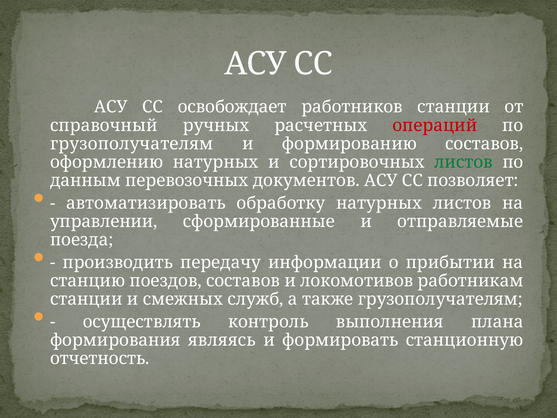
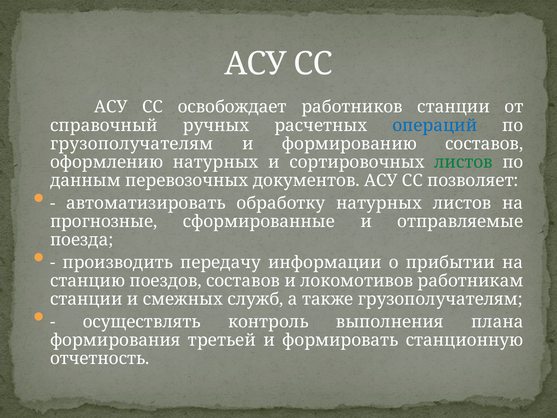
операций colour: red -> blue
управлении: управлении -> прогнозные
являясь: являясь -> третьей
